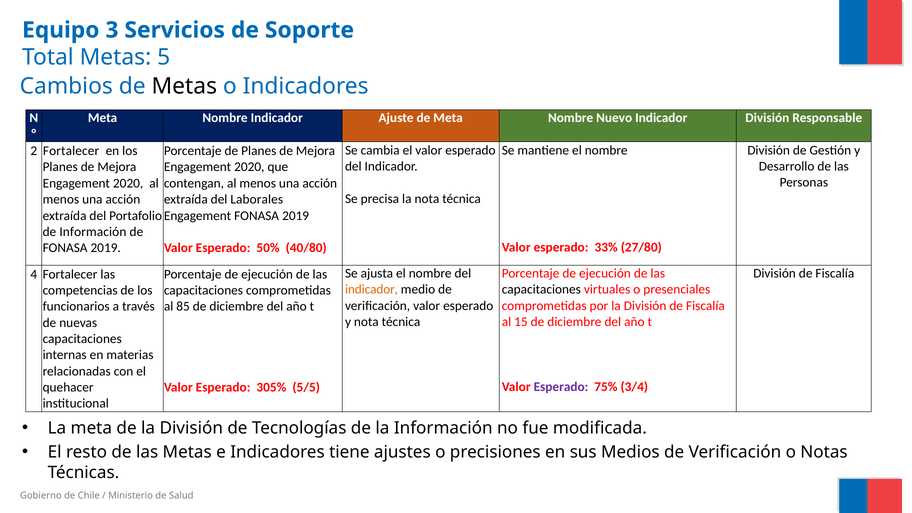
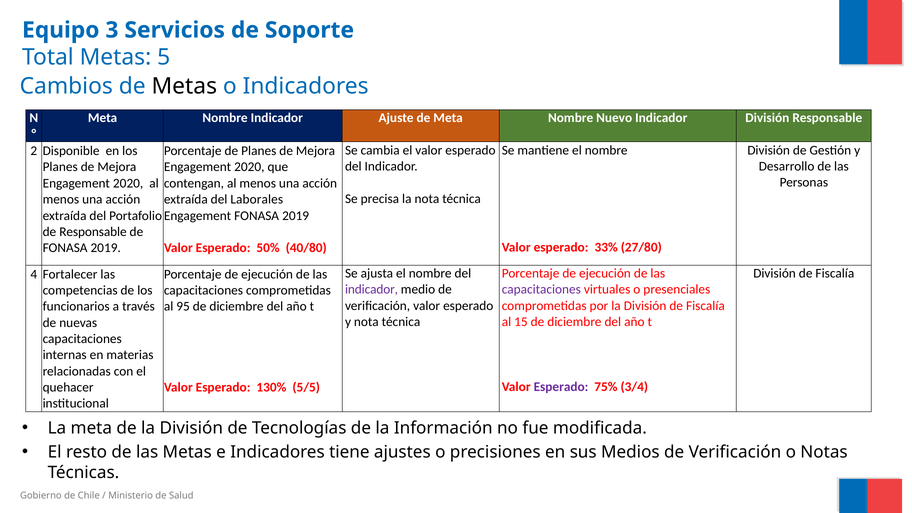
2 Fortalecer: Fortalecer -> Disponible
de Información: Información -> Responsable
indicador at (372, 290) colour: orange -> purple
capacitaciones at (541, 290) colour: black -> purple
85: 85 -> 95
305%: 305% -> 130%
